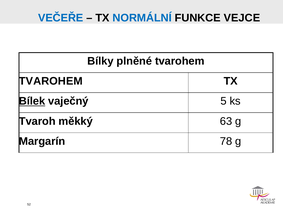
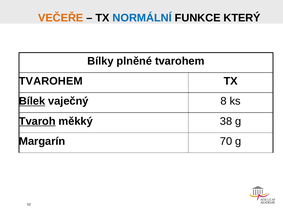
VEČEŘE colour: blue -> orange
VEJCE: VEJCE -> KTERÝ
5: 5 -> 8
Tvaroh underline: none -> present
63: 63 -> 38
78: 78 -> 70
